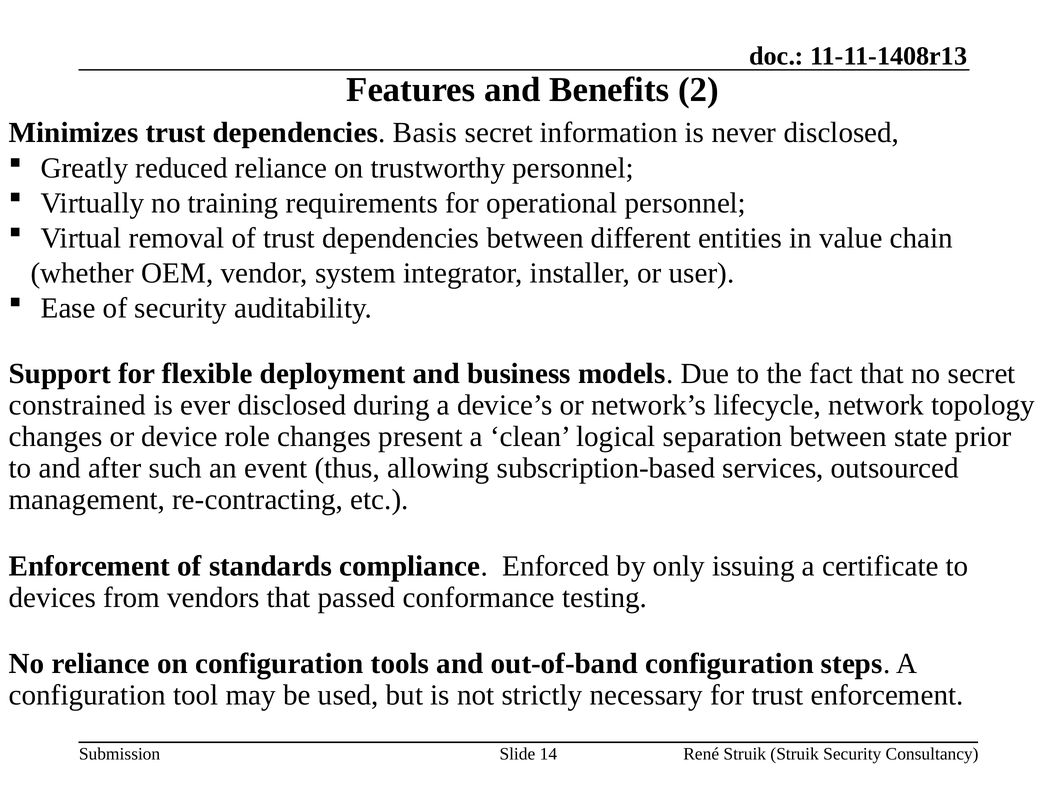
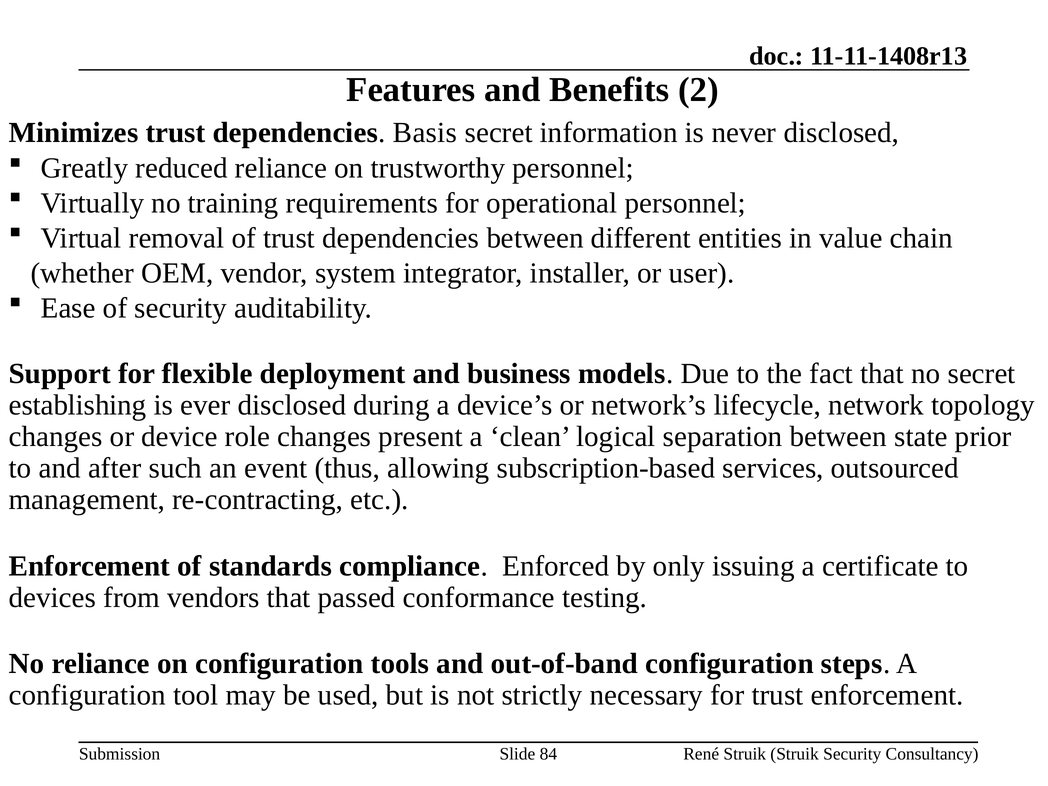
constrained: constrained -> establishing
14: 14 -> 84
